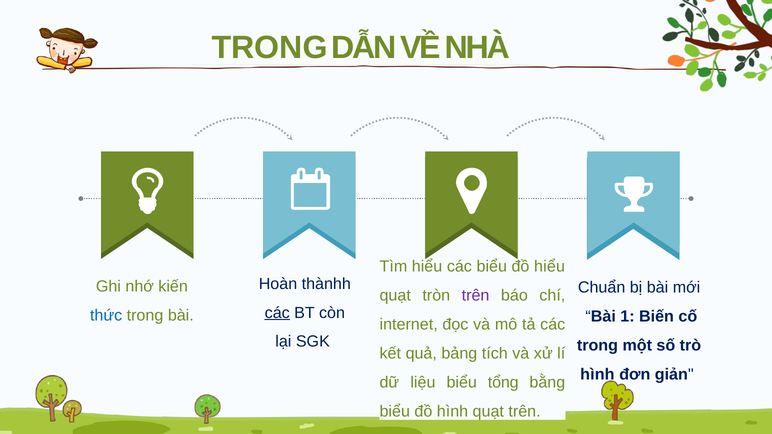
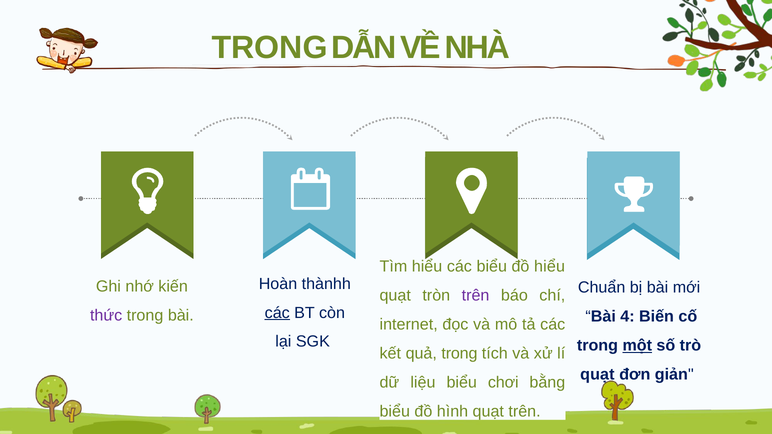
thức colour: blue -> purple
1: 1 -> 4
một underline: none -> present
quả bảng: bảng -> trong
hình at (597, 375): hình -> quạt
tổng: tổng -> chơi
